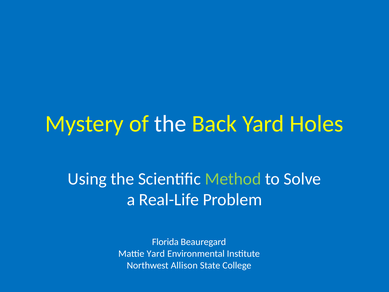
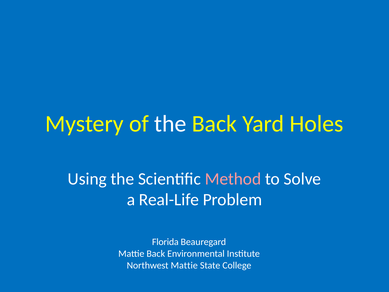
Method colour: light green -> pink
Mattie Yard: Yard -> Back
Northwest Allison: Allison -> Mattie
